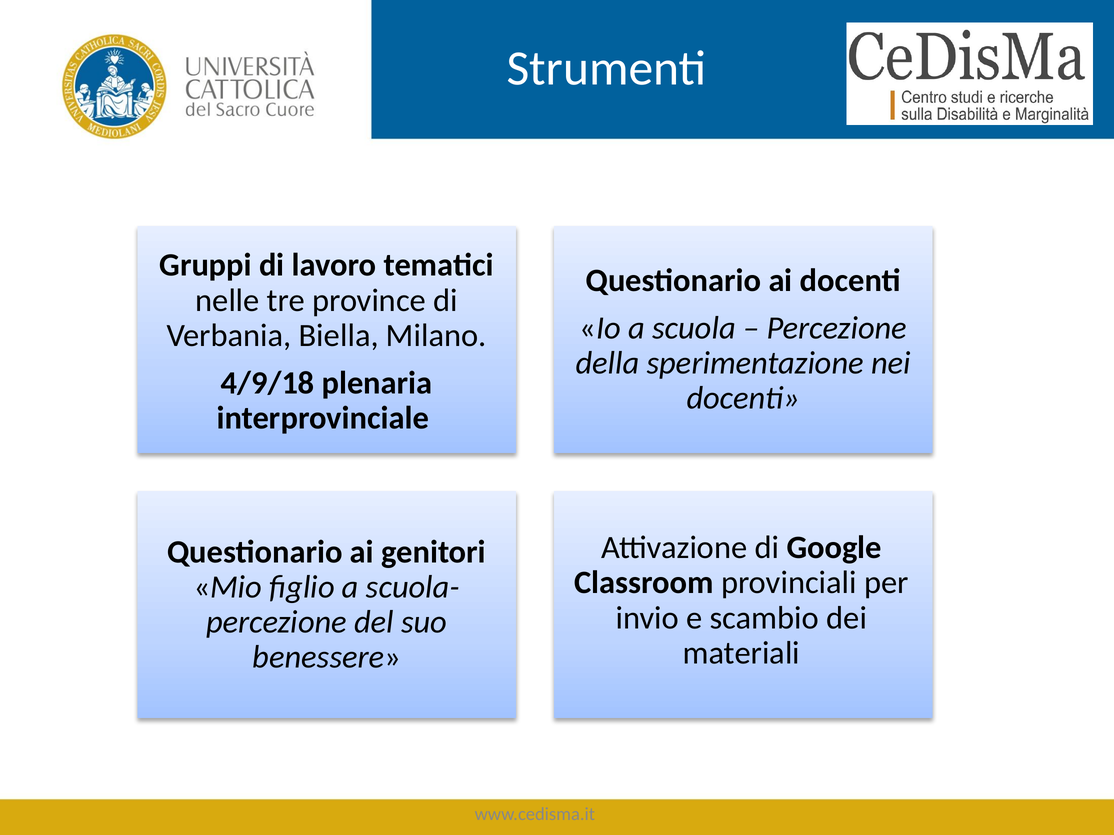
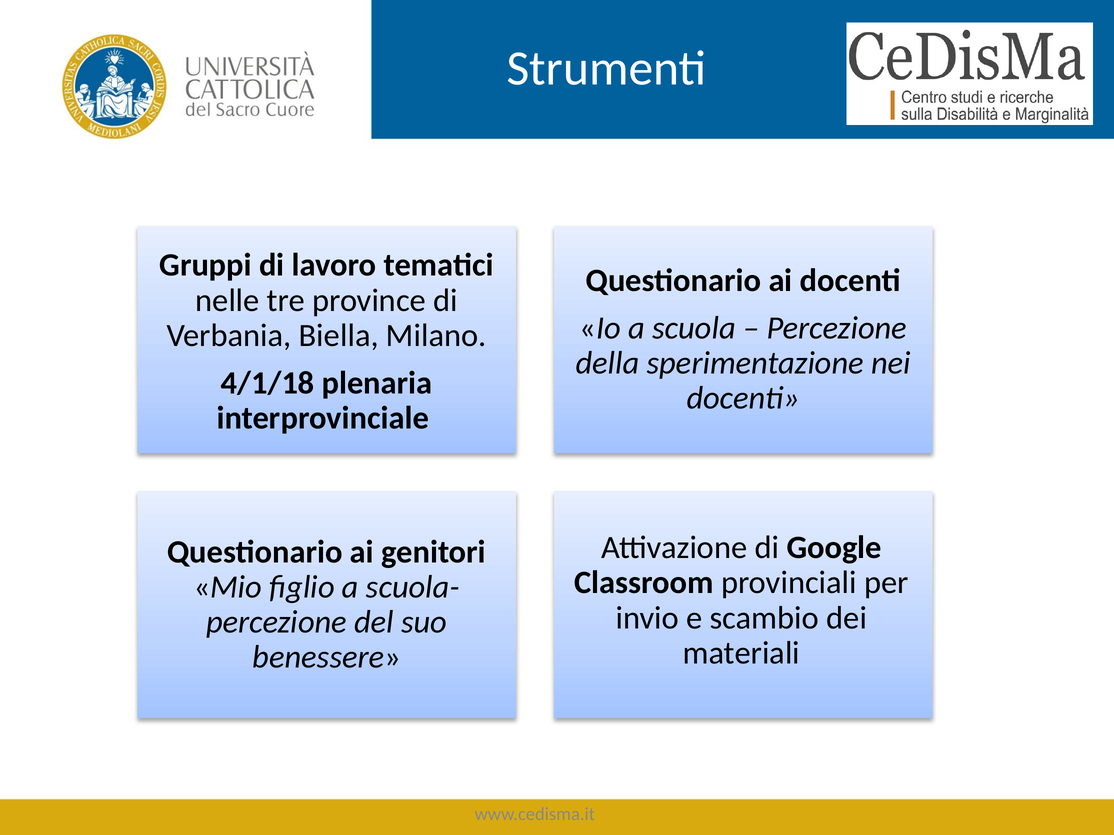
4/9/18: 4/9/18 -> 4/1/18
